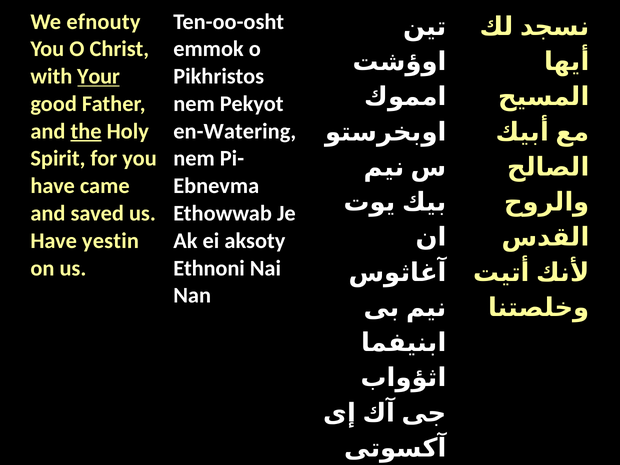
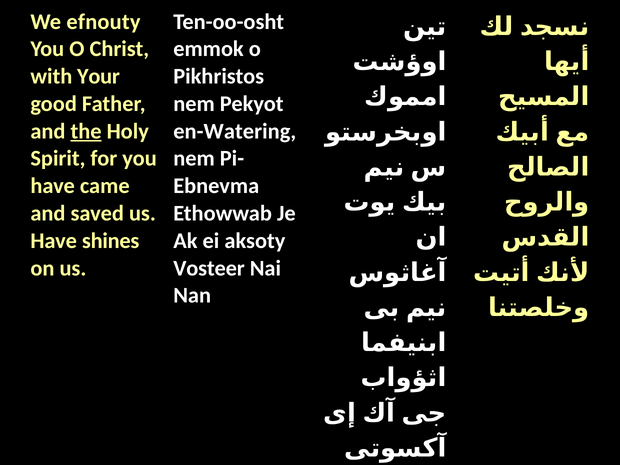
Your underline: present -> none
yestin: yestin -> shines
Ethnoni: Ethnoni -> Vosteer
